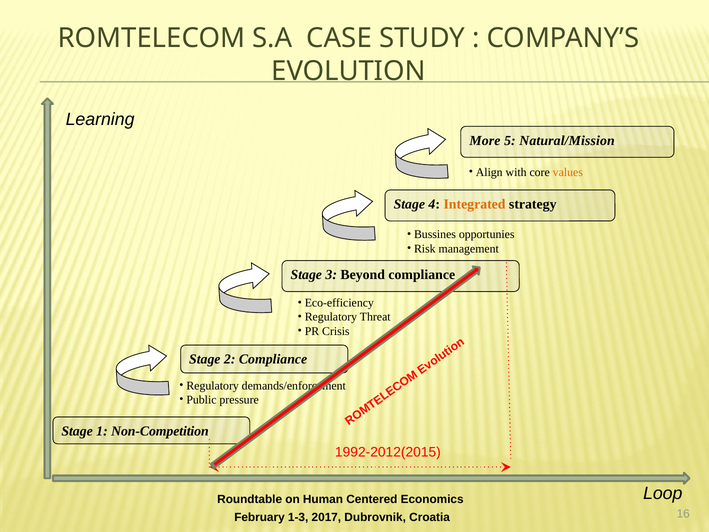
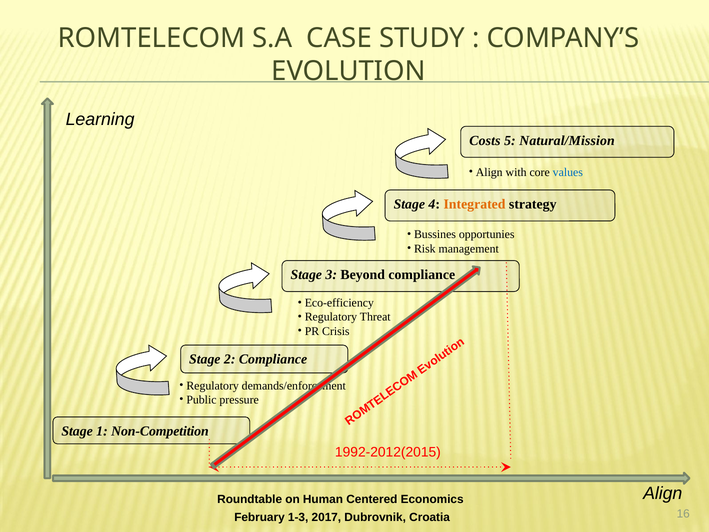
More: More -> Costs
values colour: orange -> blue
Loop at (663, 493): Loop -> Align
